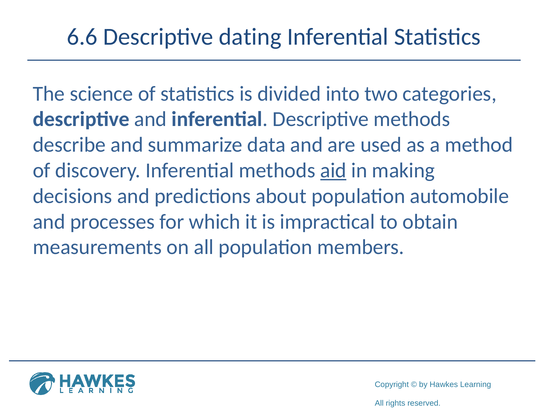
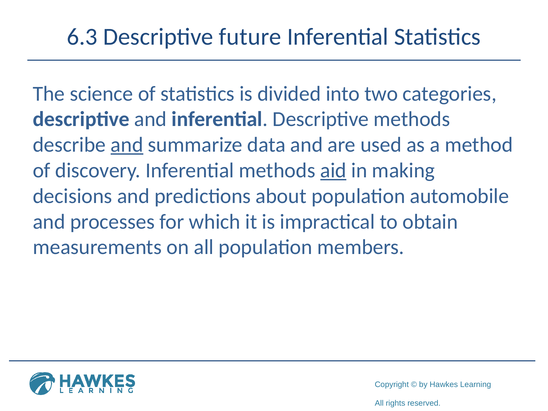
6.6: 6.6 -> 6.3
dating: dating -> future
and at (127, 145) underline: none -> present
